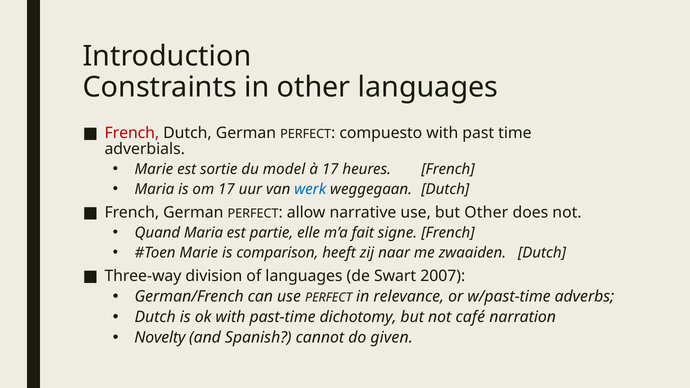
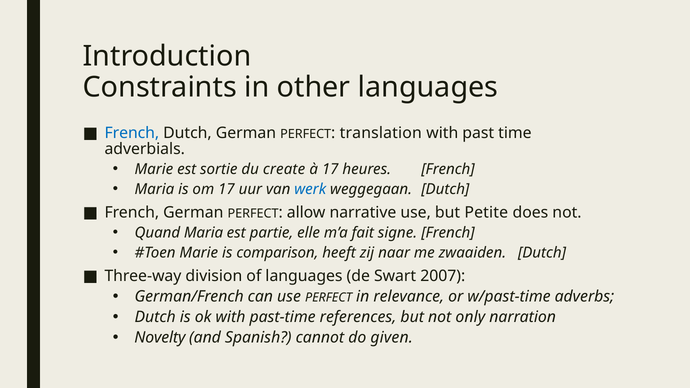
French at (132, 133) colour: red -> blue
compuesto: compuesto -> translation
model: model -> create
but Other: Other -> Petite
dichotomy: dichotomy -> references
café: café -> only
